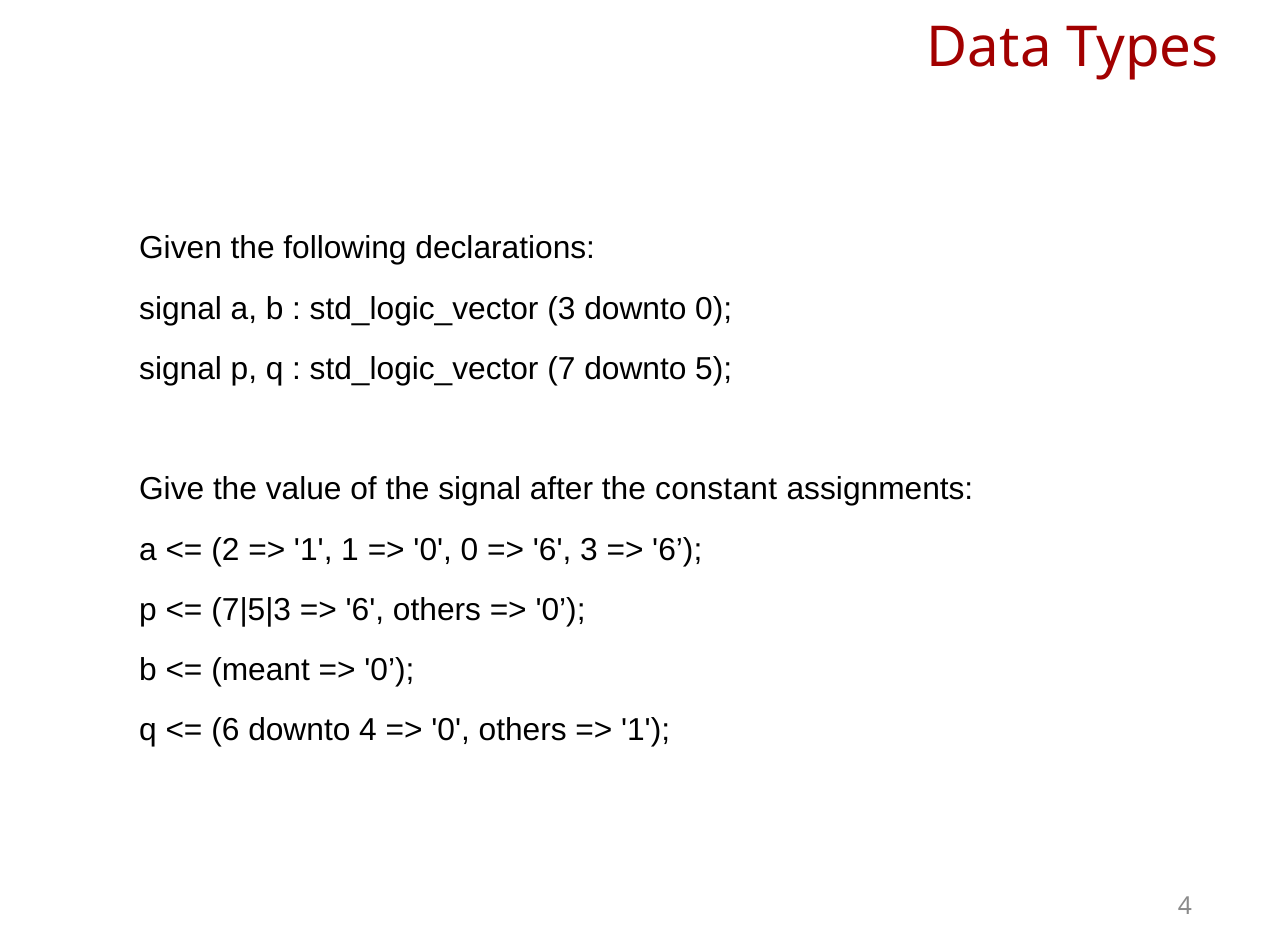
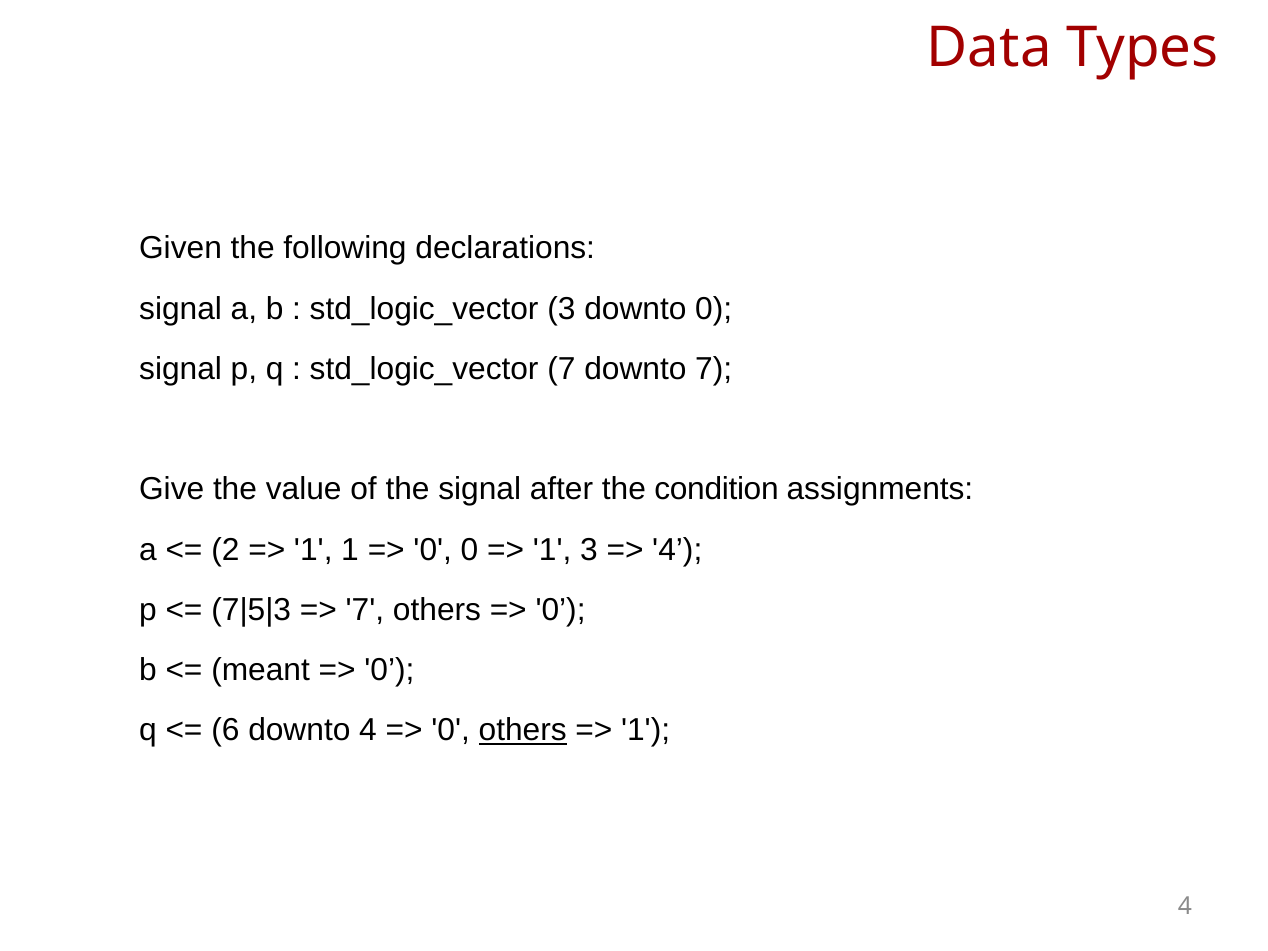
downto 5: 5 -> 7
constant: constant -> condition
6 at (552, 550): 6 -> 1
6 at (677, 550): 6 -> 4
6 at (365, 610): 6 -> 7
others at (523, 730) underline: none -> present
